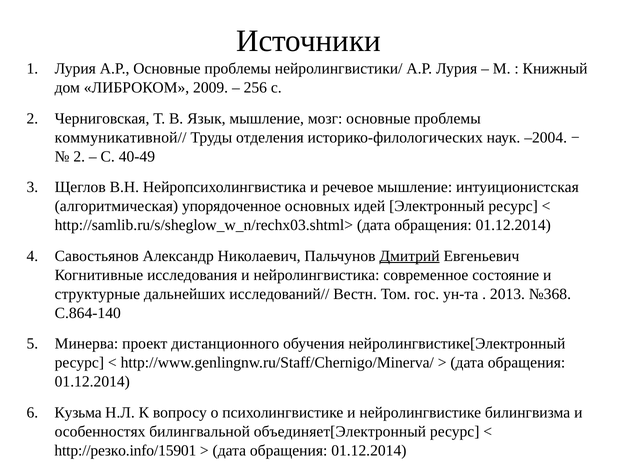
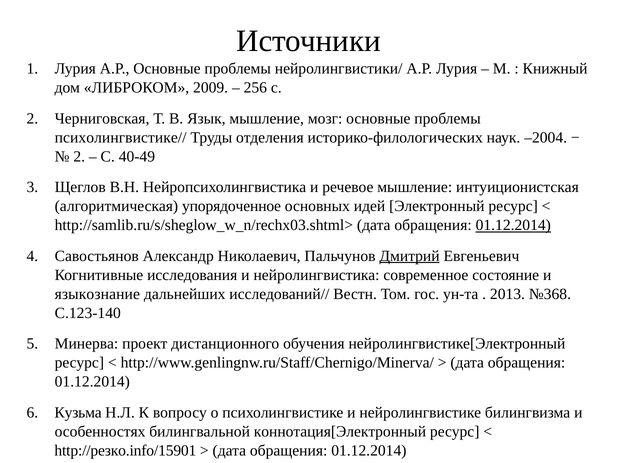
коммуникативной//: коммуникативной// -> психолингвистике//
01.12.2014 at (513, 225) underline: none -> present
структурные: структурные -> языкознание
С.864-140: С.864-140 -> С.123-140
объединяет[Электронный: объединяет[Электронный -> коннотация[Электронный
